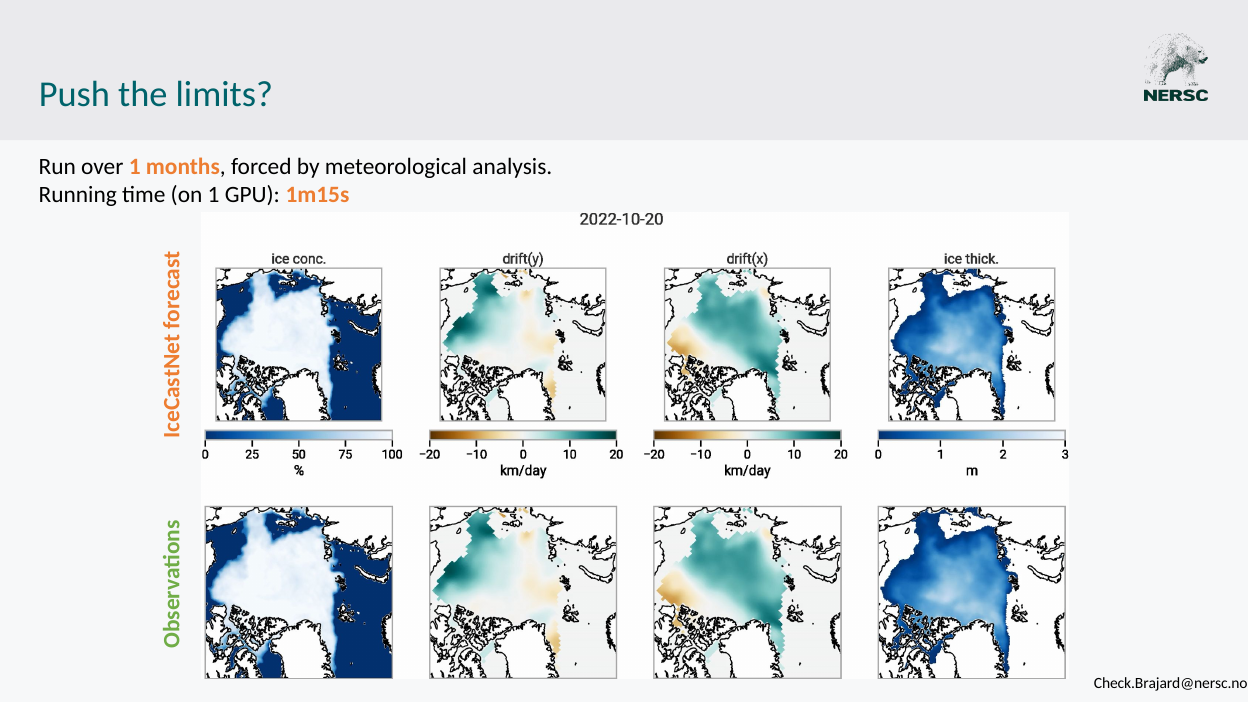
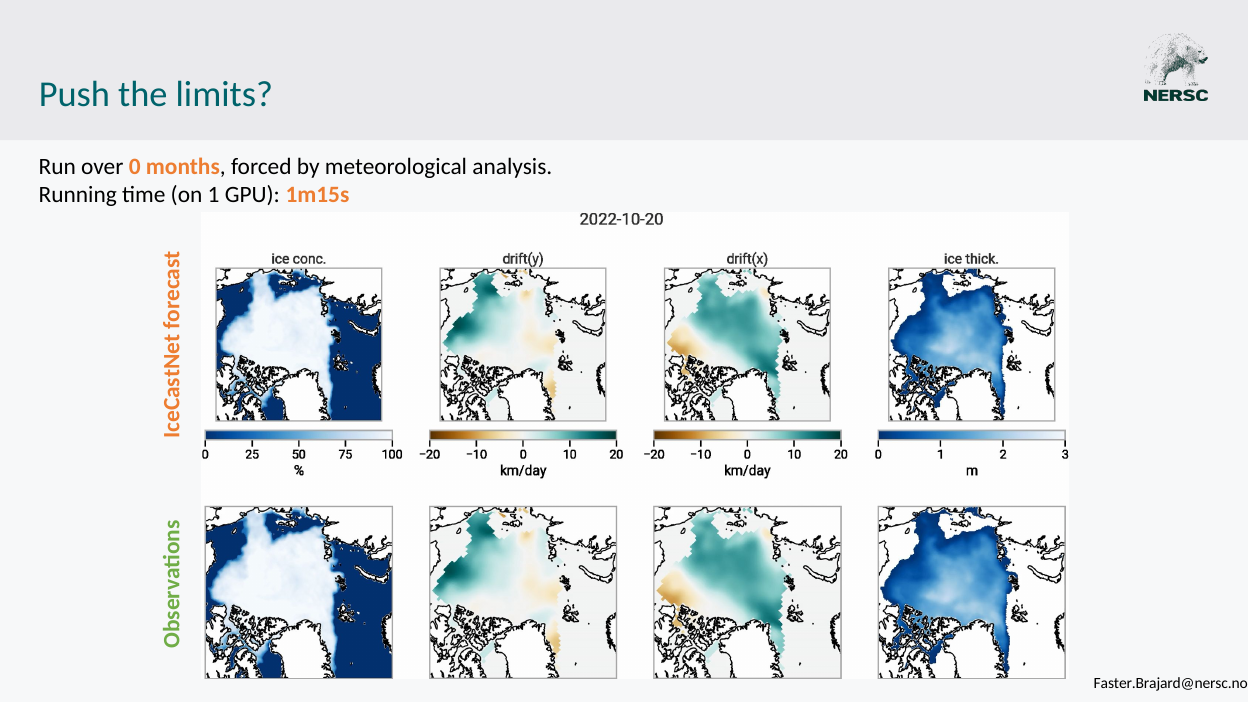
over 1: 1 -> 0
Check.Brajard@nersc.no: Check.Brajard@nersc.no -> Faster.Brajard@nersc.no
